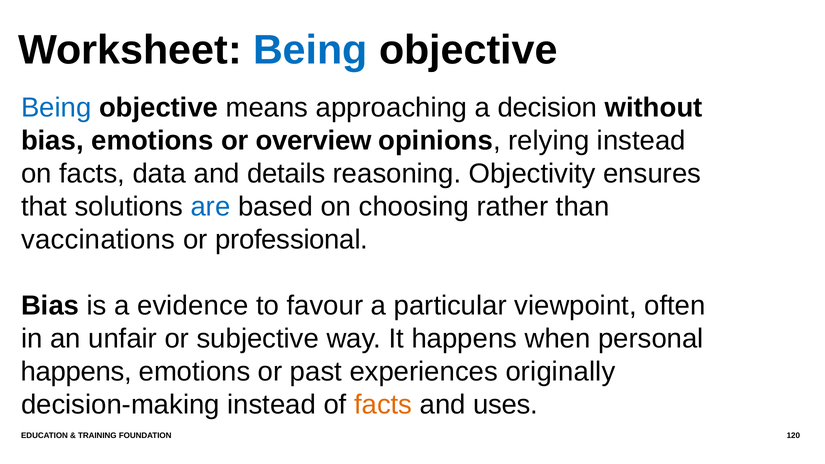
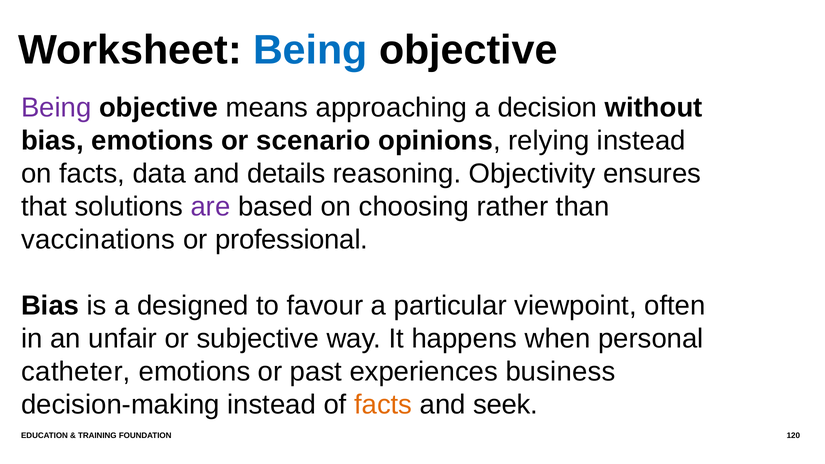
Being at (56, 108) colour: blue -> purple
overview: overview -> scenario
are colour: blue -> purple
evidence: evidence -> designed
happens at (76, 372): happens -> catheter
originally: originally -> business
uses: uses -> seek
